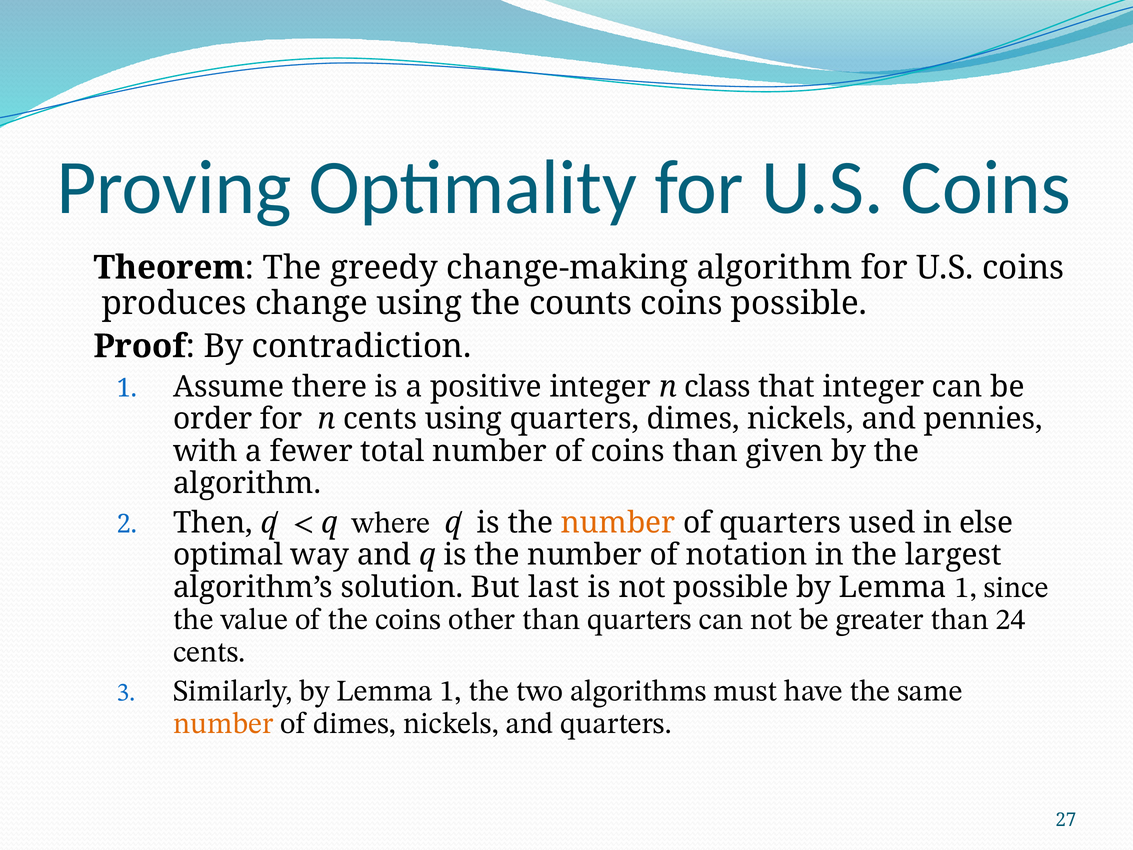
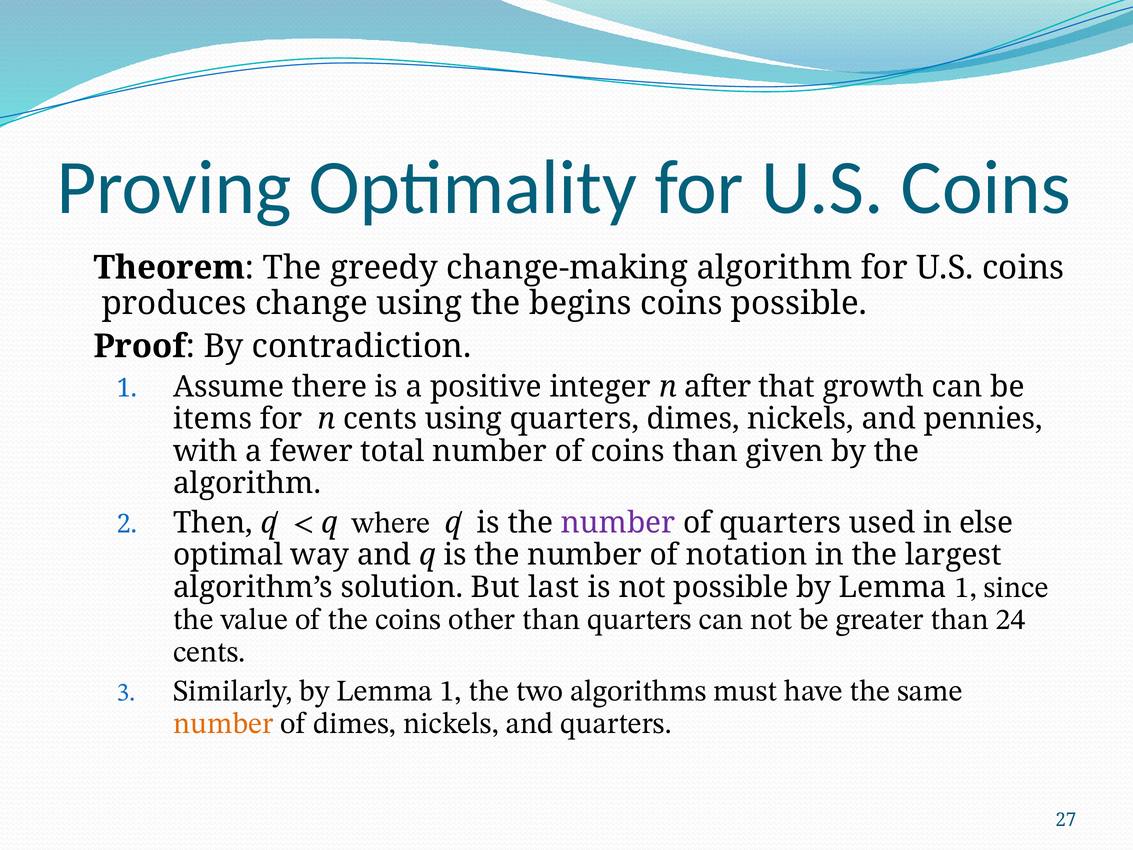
counts: counts -> begins
class: class -> after
that integer: integer -> growth
order: order -> items
number at (618, 523) colour: orange -> purple
